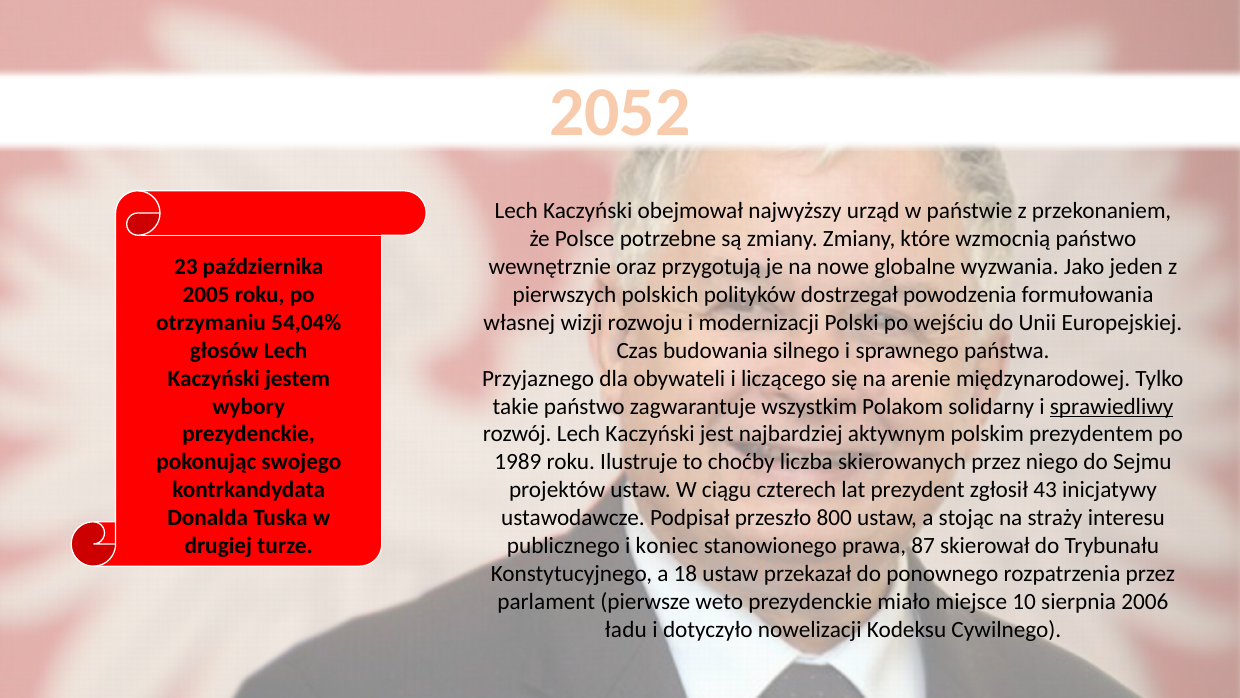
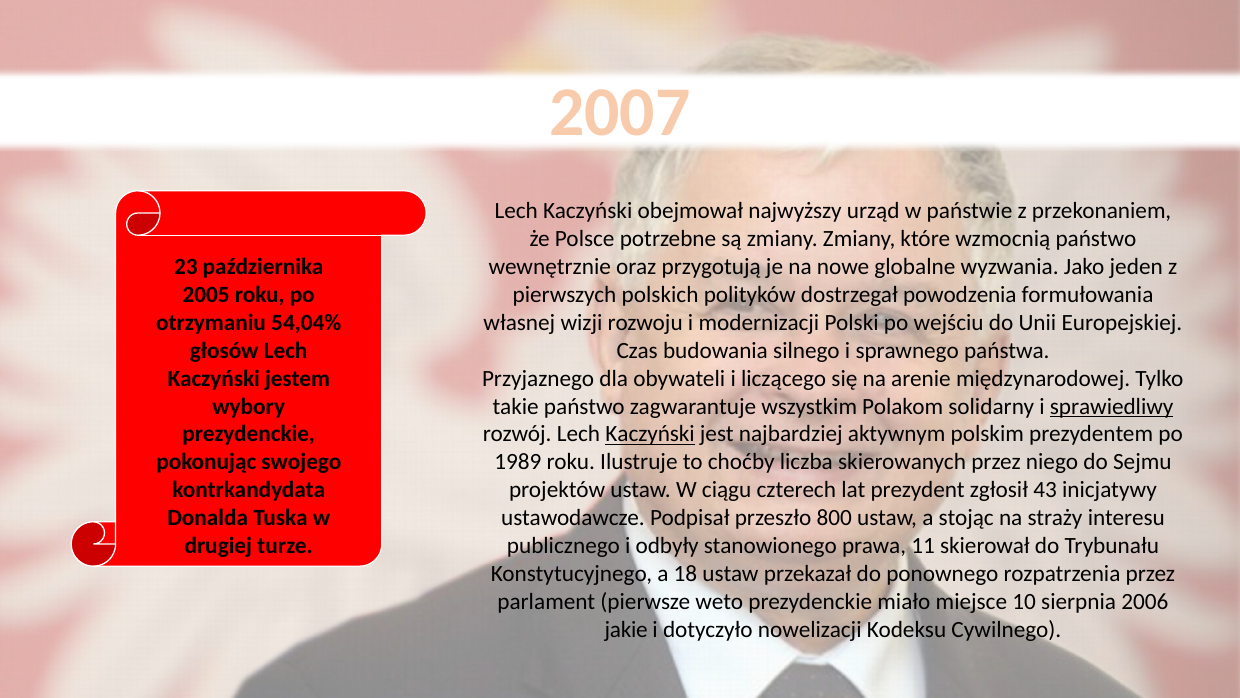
2052: 2052 -> 2007
Kaczyński at (650, 434) underline: none -> present
koniec: koniec -> odbyły
87: 87 -> 11
ładu: ładu -> jakie
